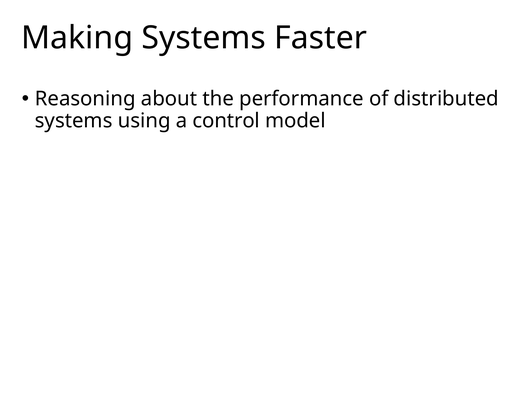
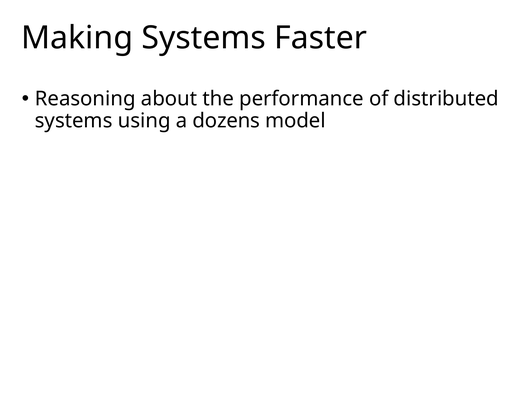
control: control -> dozens
